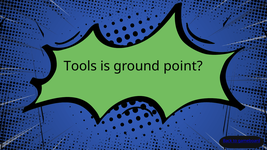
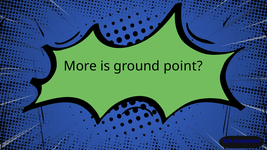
Tools: Tools -> More
